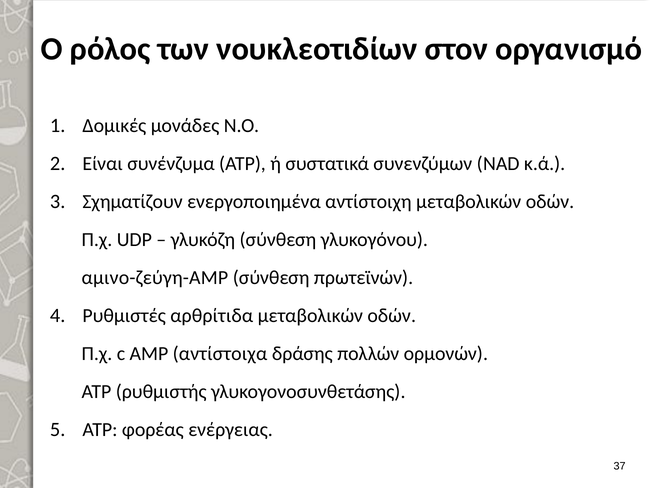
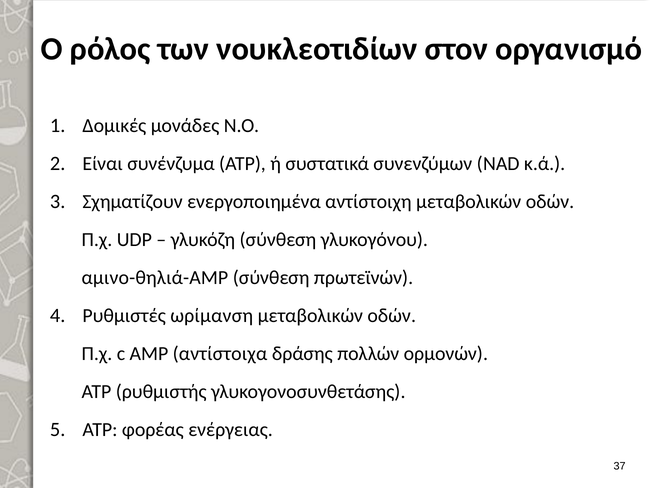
αμινο-ζεύγη-ΑΜΡ: αμινο-ζεύγη-ΑΜΡ -> αμινο-θηλιά-ΑΜΡ
αρθρίτιδα: αρθρίτιδα -> ωρίμανση
